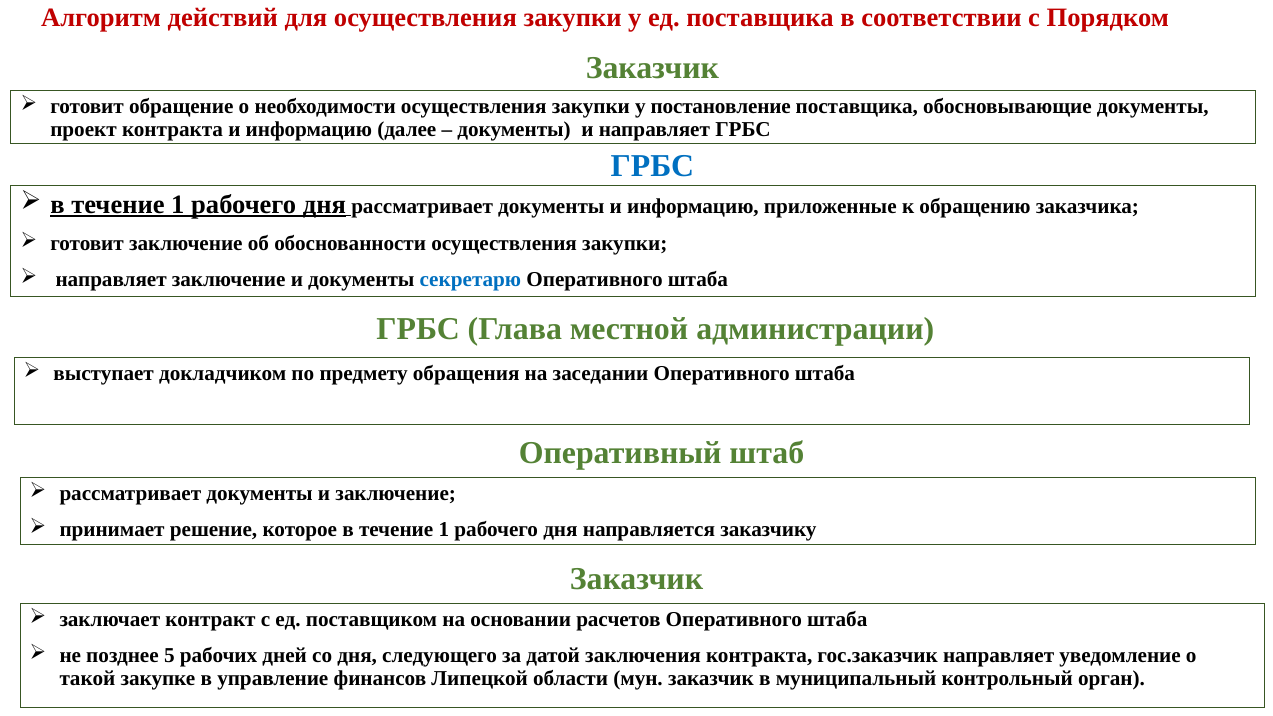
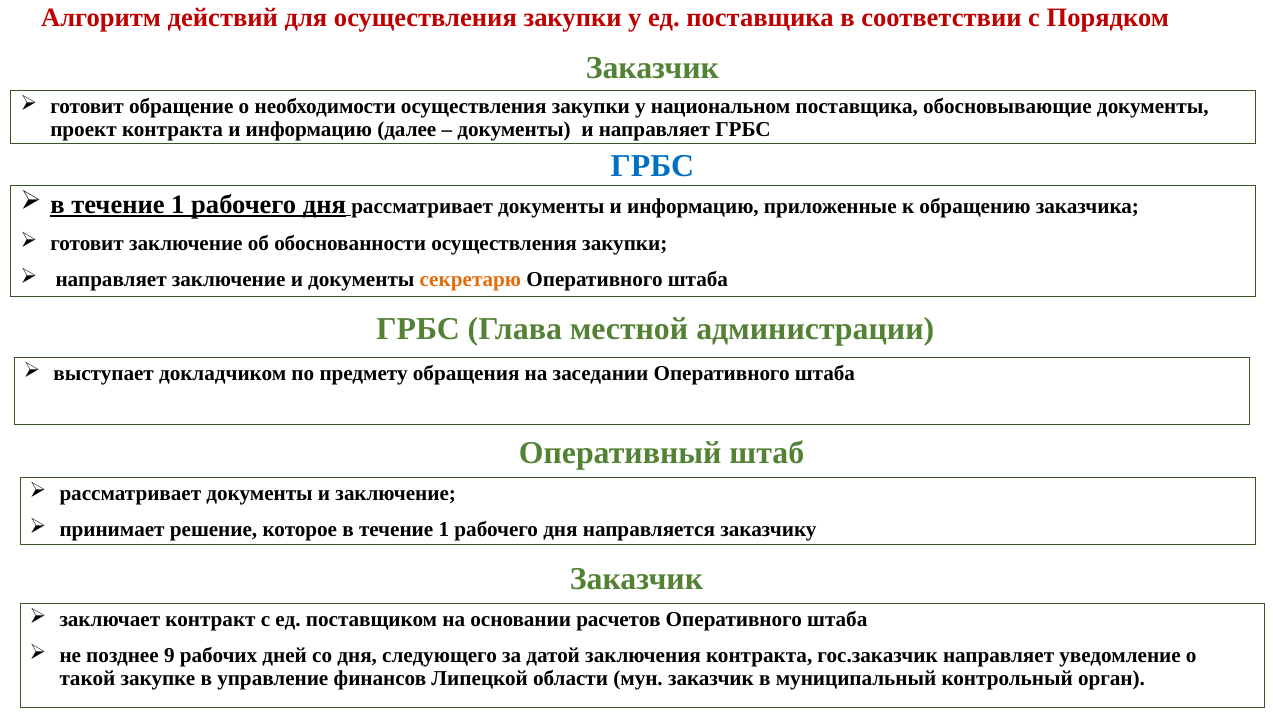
постановление: постановление -> национальном
секретарю colour: blue -> orange
5: 5 -> 9
